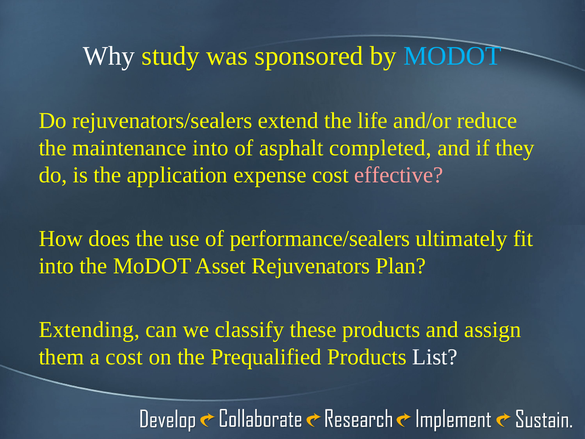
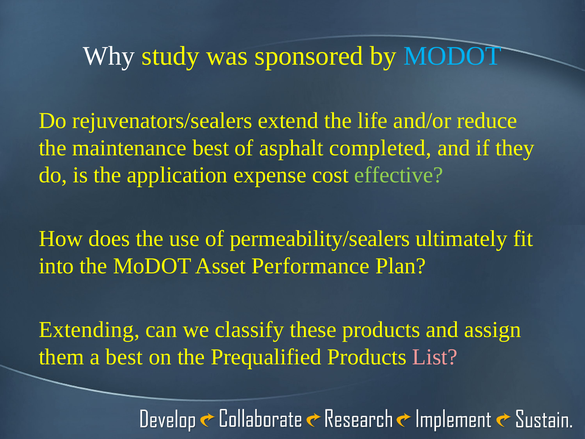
maintenance into: into -> best
effective colour: pink -> light green
performance/sealers: performance/sealers -> permeability/sealers
Rejuvenators: Rejuvenators -> Performance
a cost: cost -> best
List colour: white -> pink
